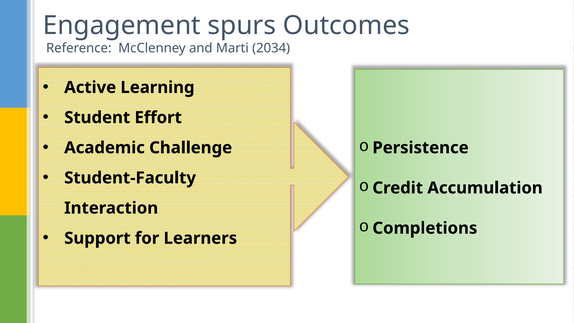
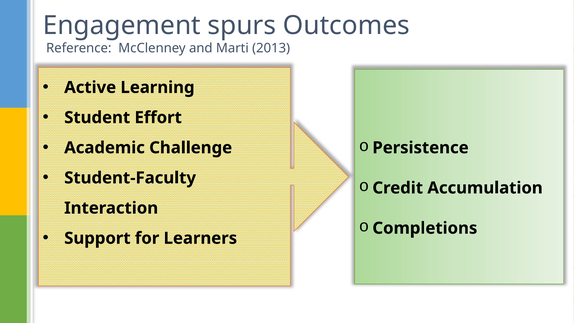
2034: 2034 -> 2013
